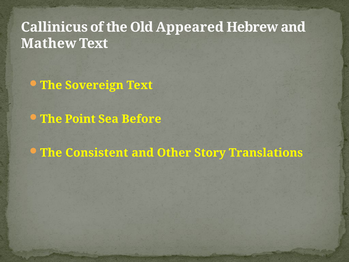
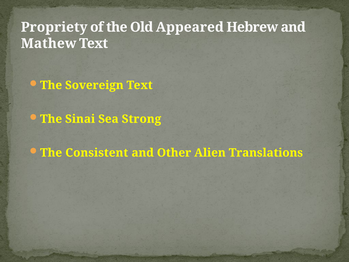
Callinicus: Callinicus -> Propriety
Point: Point -> Sinai
Before: Before -> Strong
Story: Story -> Alien
